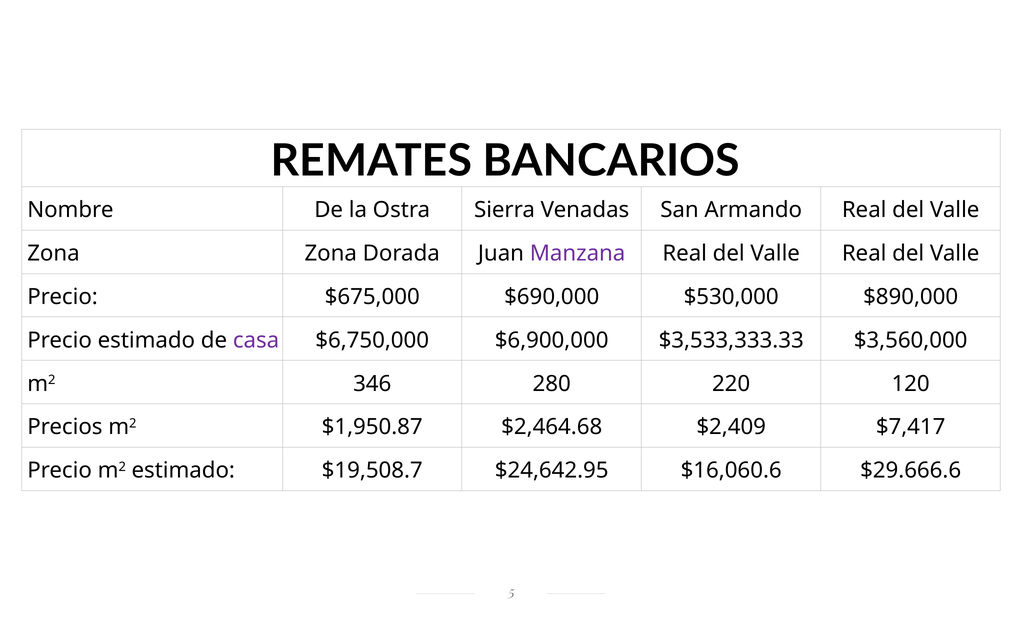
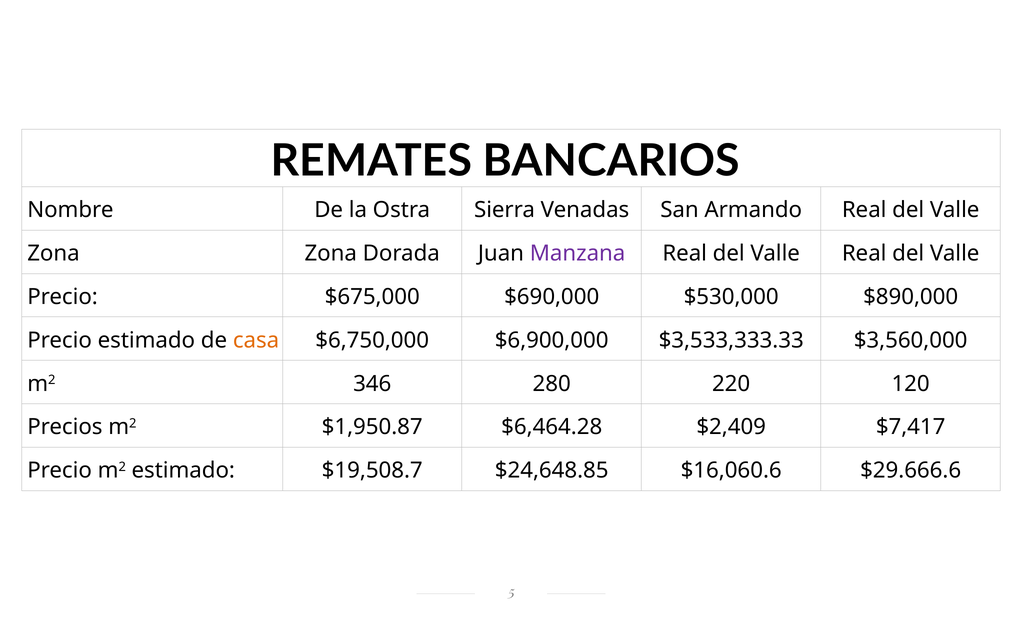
casa colour: purple -> orange
$2,464.68: $2,464.68 -> $6,464.28
$24,642.95: $24,642.95 -> $24,648.85
